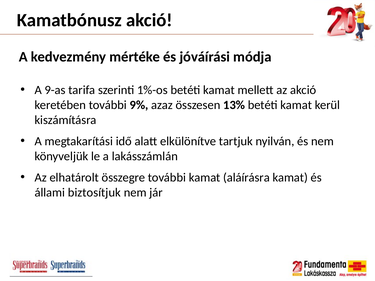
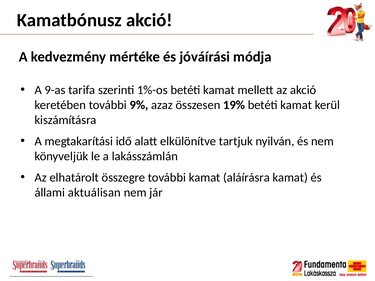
13%: 13% -> 19%
biztosítjuk: biztosítjuk -> aktuálisan
